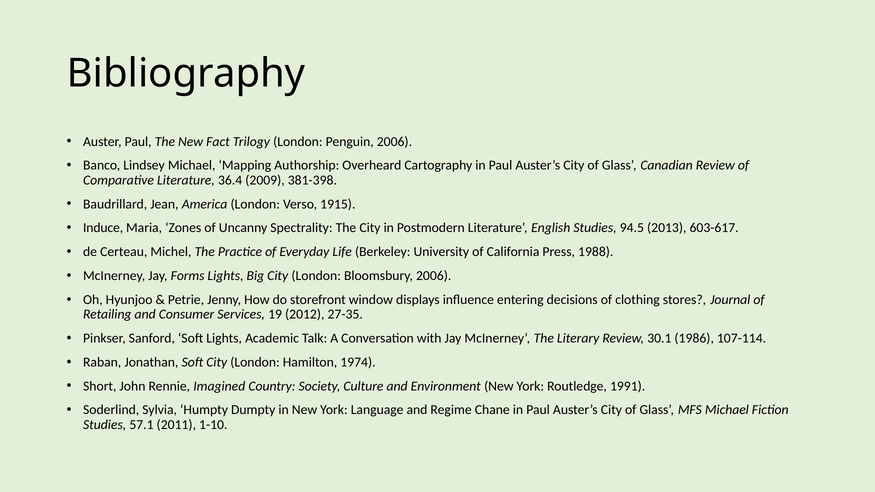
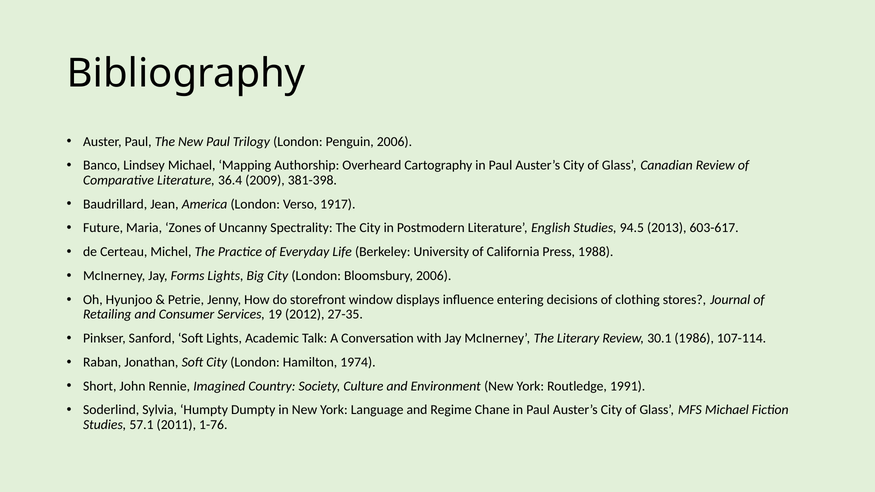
New Fact: Fact -> Paul
1915: 1915 -> 1917
Induce: Induce -> Future
1-10: 1-10 -> 1-76
